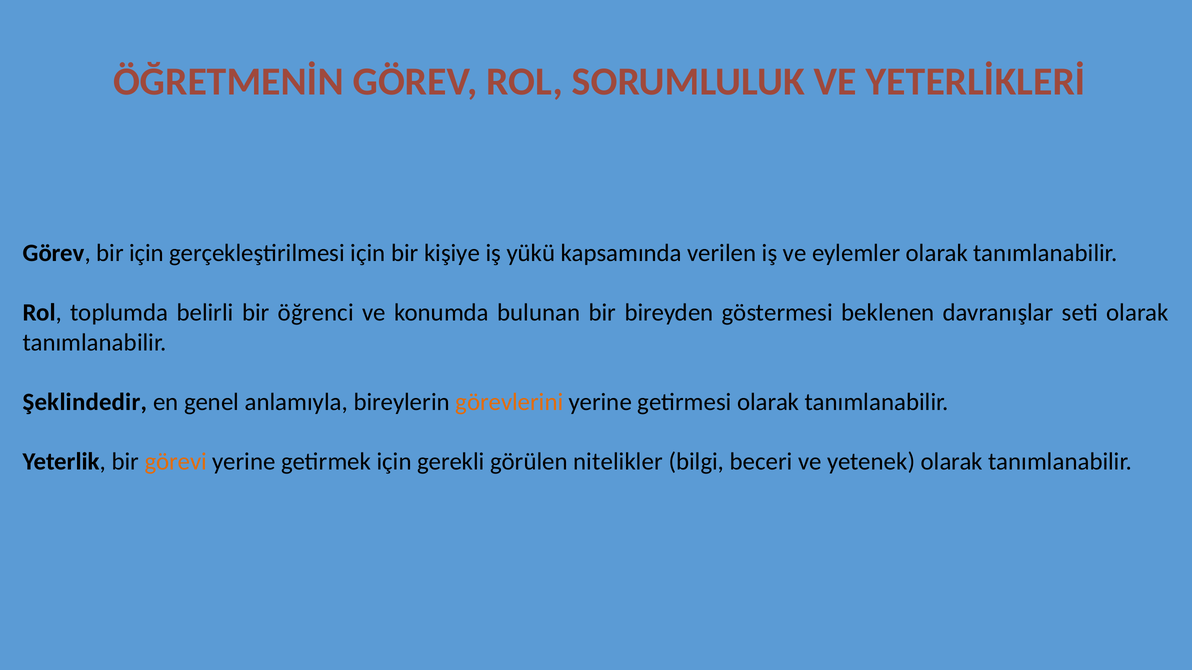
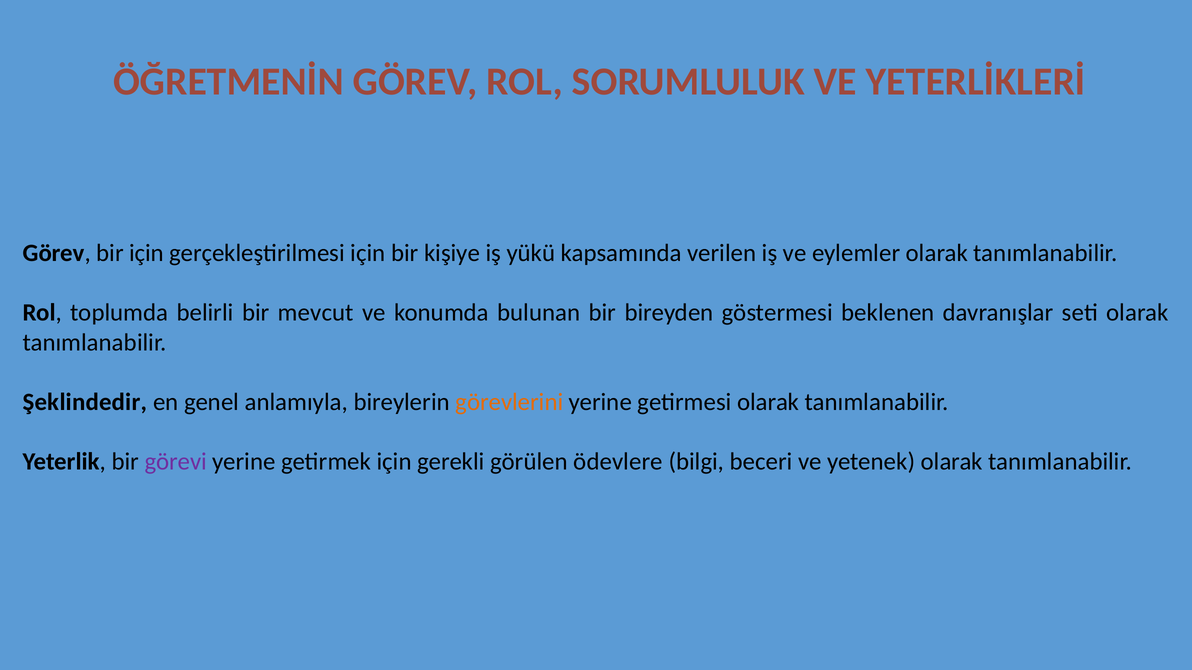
öğrenci: öğrenci -> mevcut
görevi colour: orange -> purple
nitelikler: nitelikler -> ödevlere
